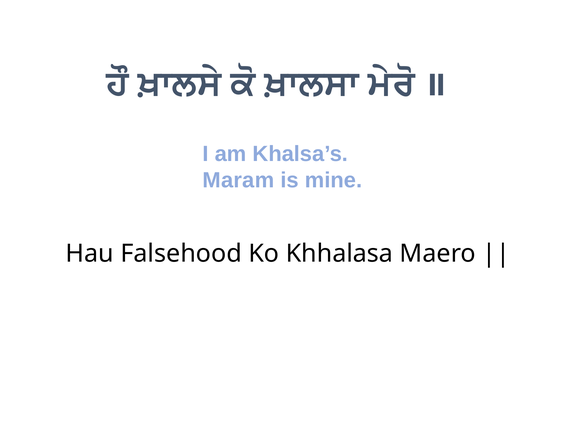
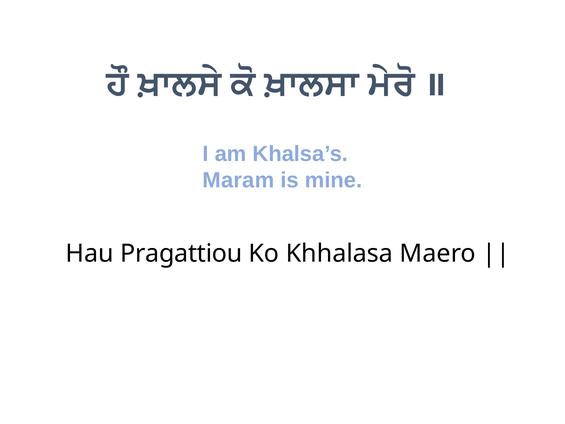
Falsehood: Falsehood -> Pragattiou
